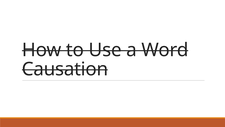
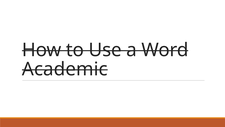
Causation: Causation -> Academic
